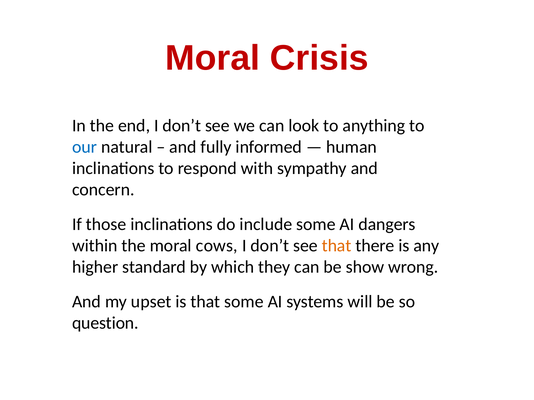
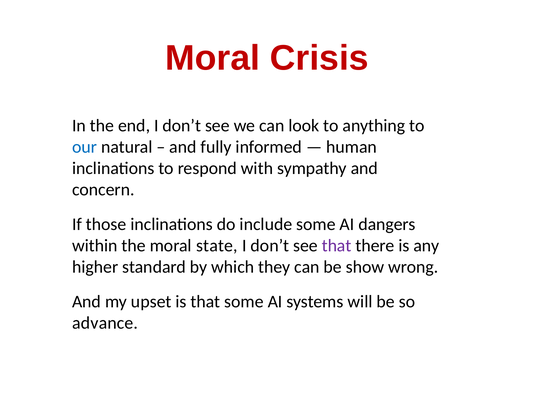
cows: cows -> state
that at (337, 246) colour: orange -> purple
question: question -> advance
